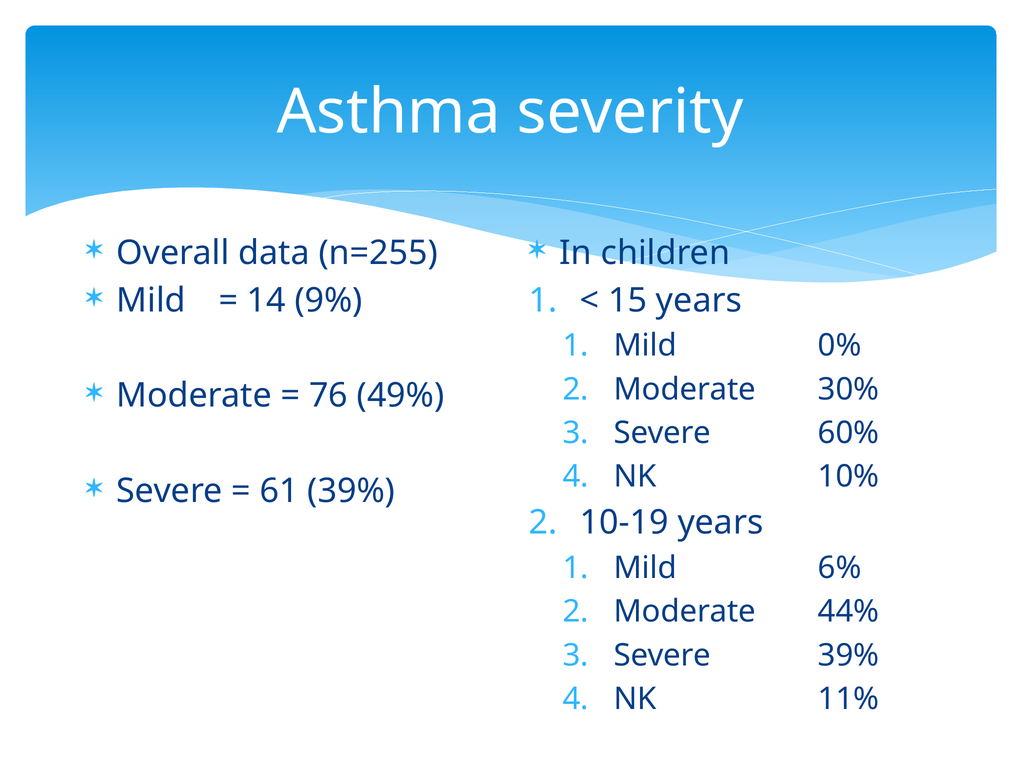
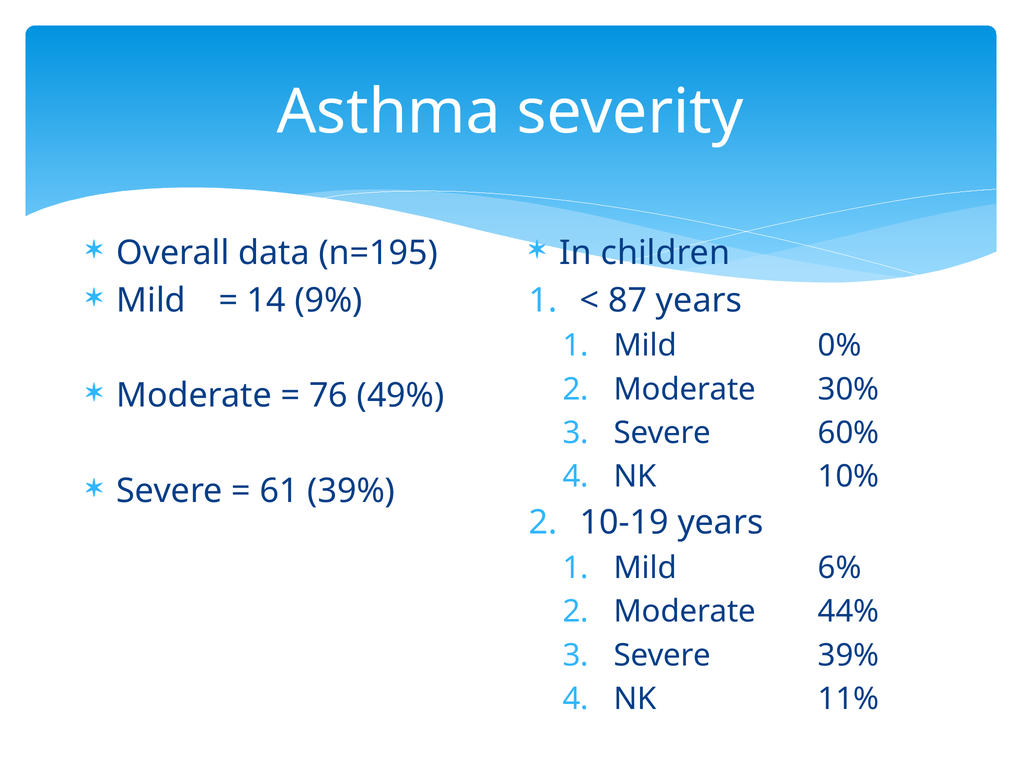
n=255: n=255 -> n=195
15: 15 -> 87
